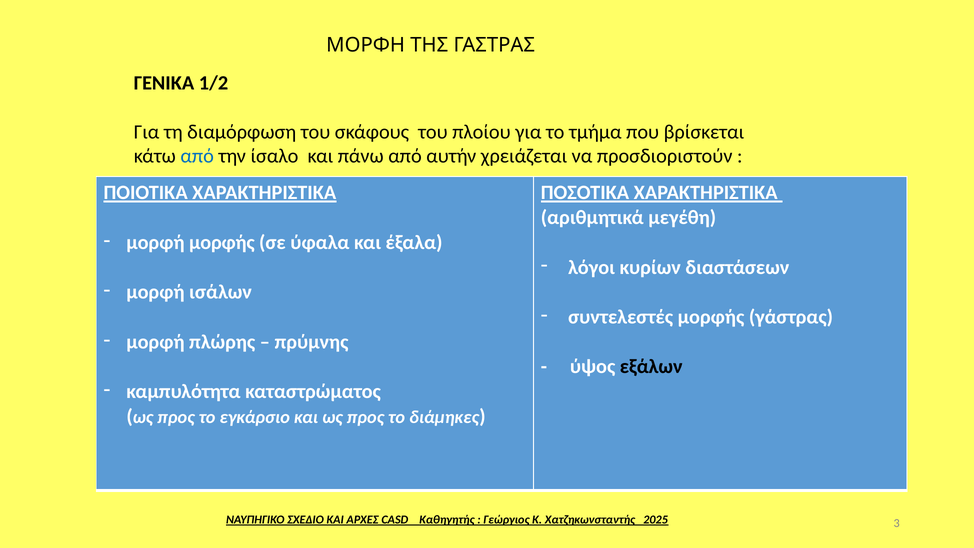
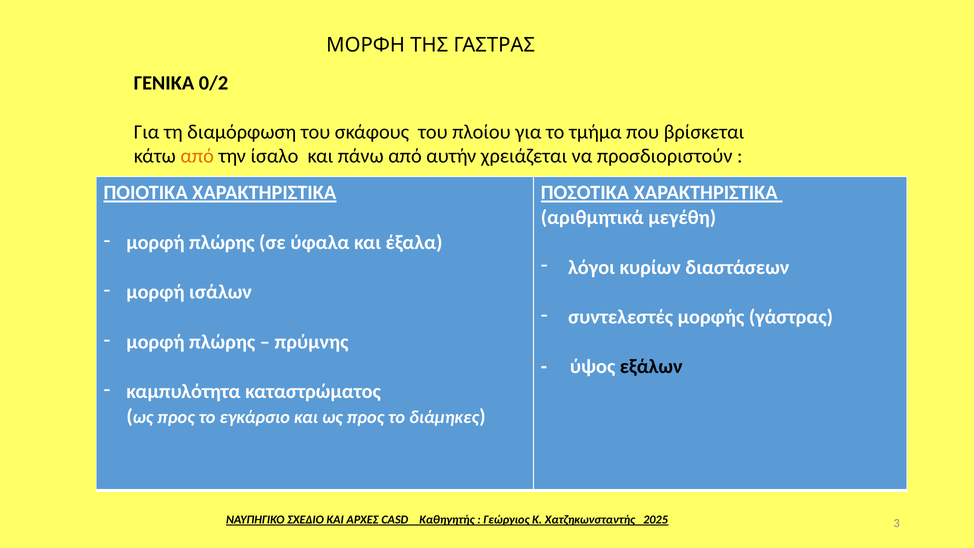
1/2: 1/2 -> 0/2
από at (197, 156) colour: blue -> orange
μορφής at (222, 242): μορφής -> πλώρης
